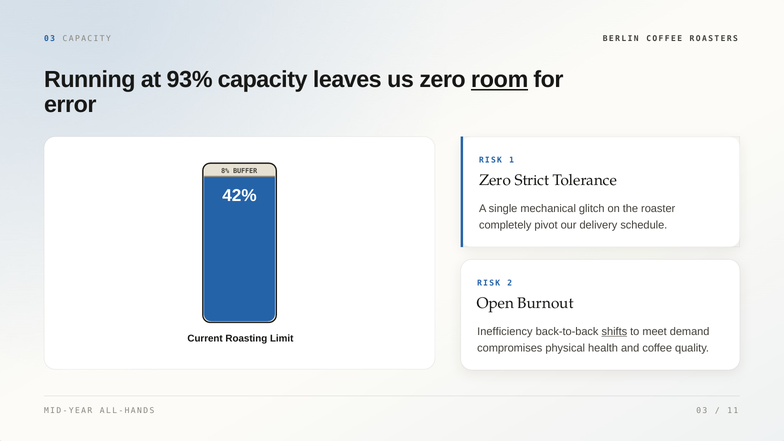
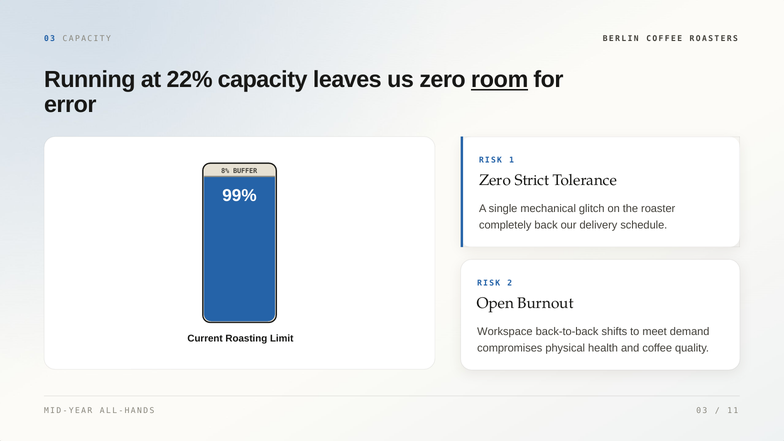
93%: 93% -> 22%
42%: 42% -> 99%
pivot: pivot -> back
Inefficiency: Inefficiency -> Workspace
shifts underline: present -> none
